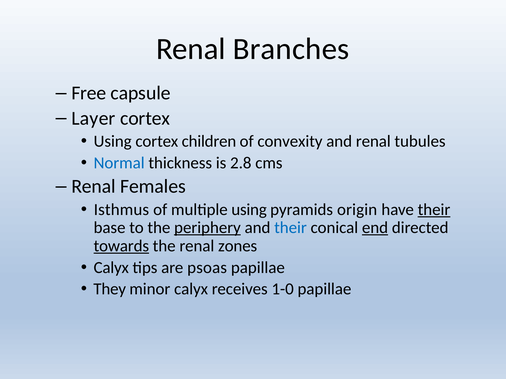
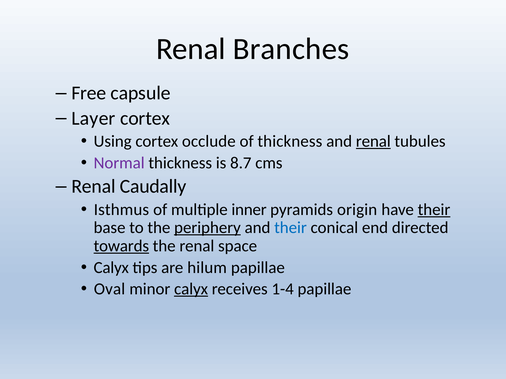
children: children -> occlude
of convexity: convexity -> thickness
renal at (373, 141) underline: none -> present
Normal colour: blue -> purple
2.8: 2.8 -> 8.7
Females: Females -> Caudally
multiple using: using -> inner
end underline: present -> none
zones: zones -> space
psoas: psoas -> hilum
They: They -> Oval
calyx at (191, 289) underline: none -> present
1-0: 1-0 -> 1-4
